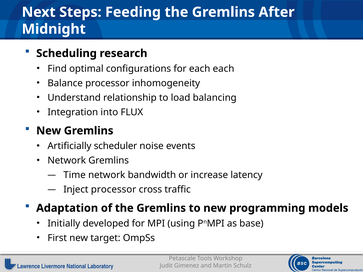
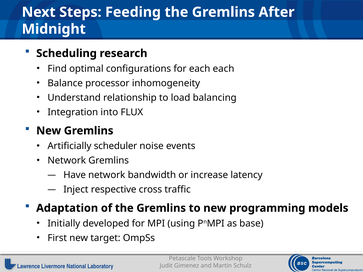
Time: Time -> Have
Inject processor: processor -> respective
